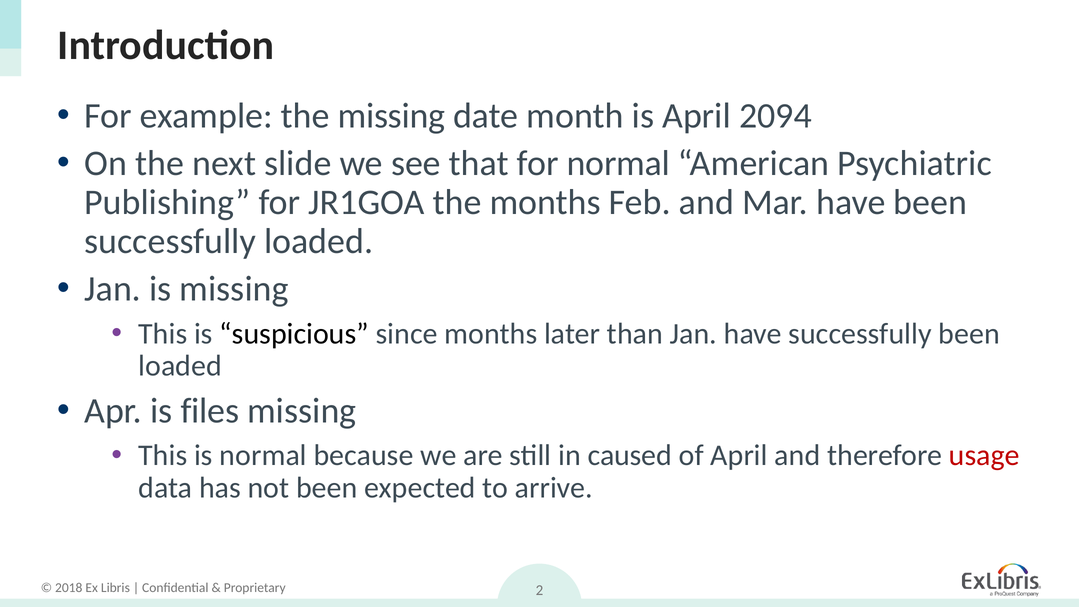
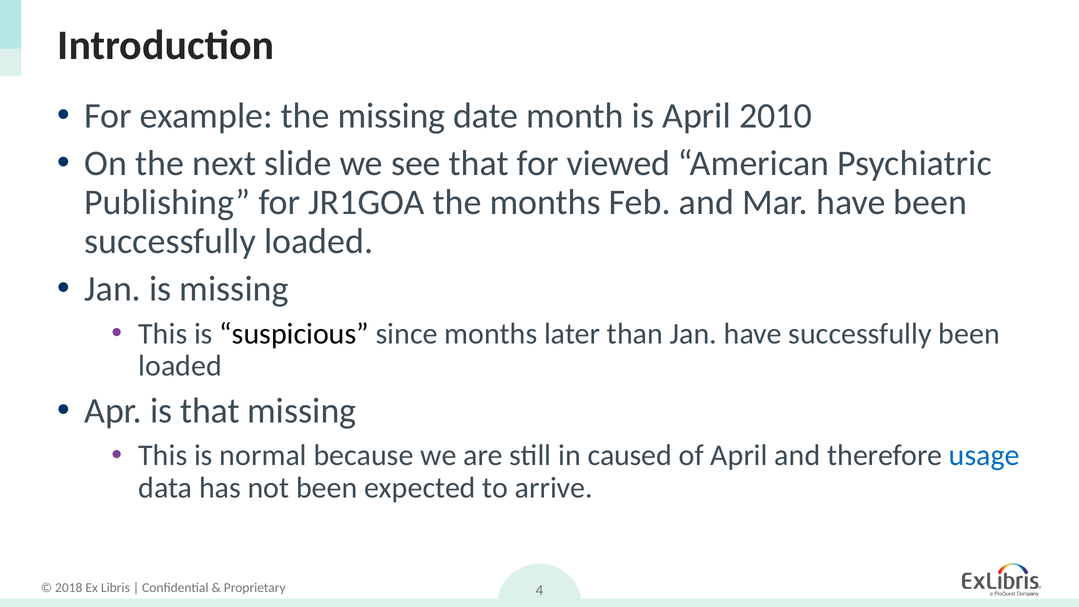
2094: 2094 -> 2010
for normal: normal -> viewed
is files: files -> that
usage colour: red -> blue
2: 2 -> 4
